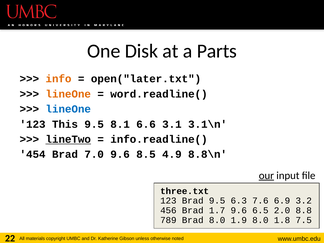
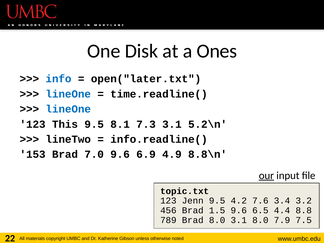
Parts: Parts -> Ones
info colour: orange -> blue
lineOne at (68, 94) colour: orange -> blue
word.readline(: word.readline( -> time.readline(
6.6: 6.6 -> 7.3
3.1\n: 3.1\n -> 5.2\n
lineTwo underline: present -> none
454: 454 -> 153
8.5: 8.5 -> 6.9
three.txt: three.txt -> topic.txt
123 Brad: Brad -> Jenn
6.3: 6.3 -> 4.2
6.9: 6.9 -> 3.4
1.7: 1.7 -> 1.5
2.0: 2.0 -> 4.4
8.0 1.9: 1.9 -> 3.1
1.8: 1.8 -> 7.9
